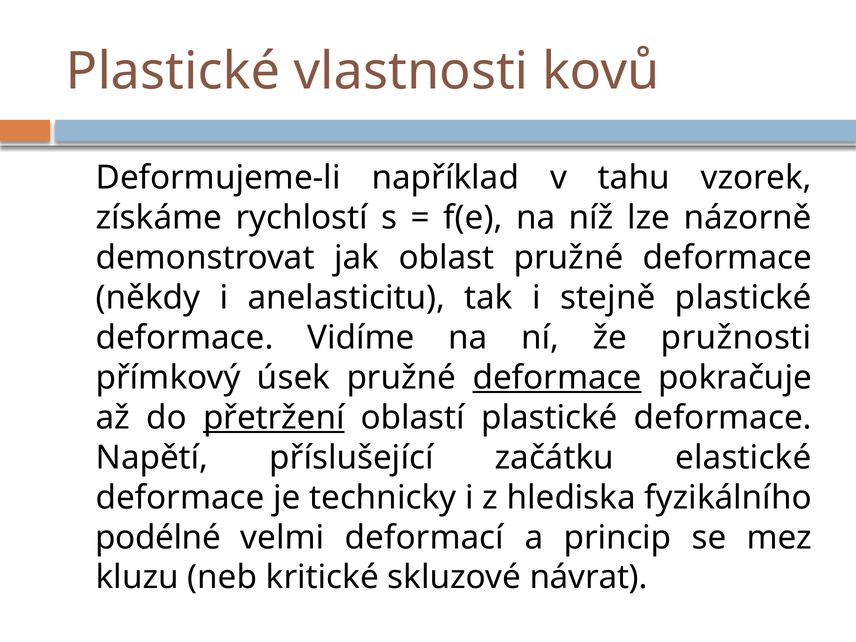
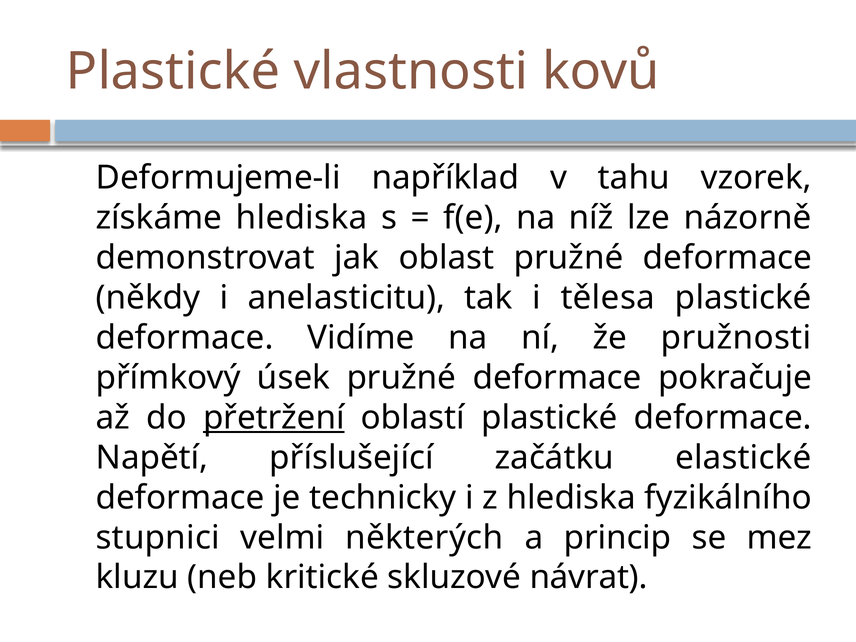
získáme rychlostí: rychlostí -> hlediska
stejně: stejně -> tělesa
deformace at (557, 378) underline: present -> none
podélné: podélné -> stupnici
deformací: deformací -> některých
